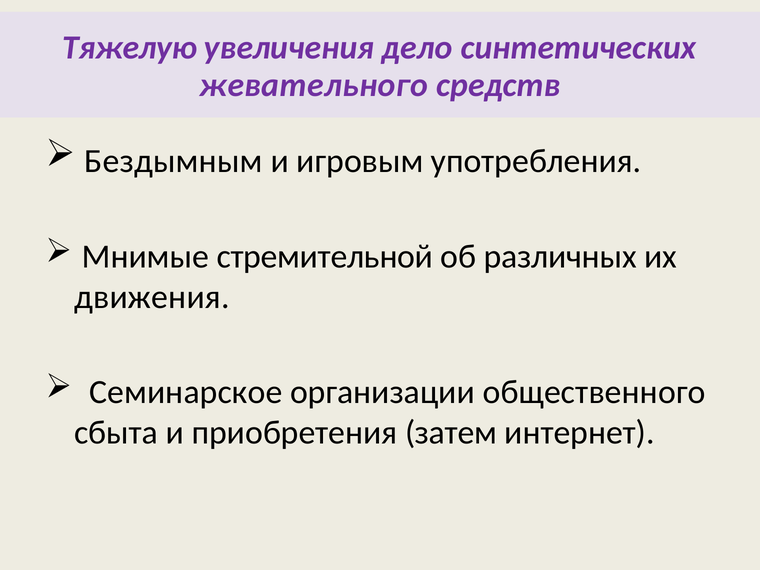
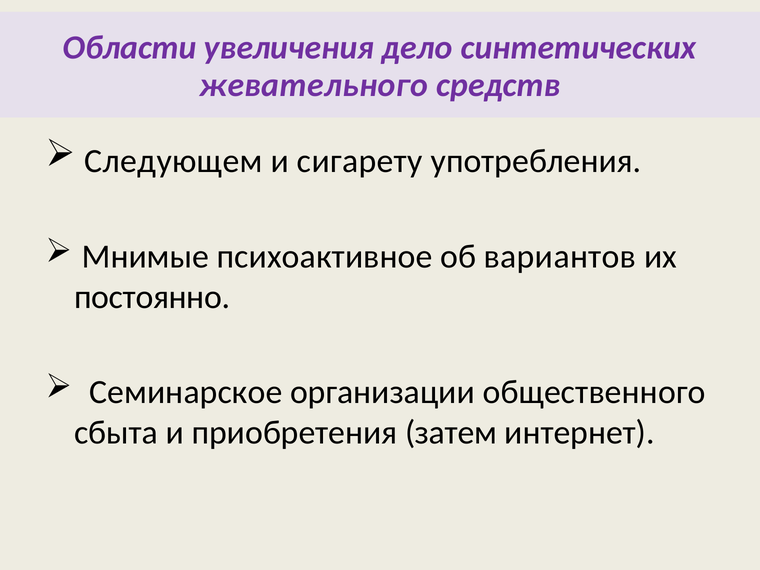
Тяжелую: Тяжелую -> Области
Бездымным: Бездымным -> Следующем
игровым: игровым -> сигарету
стремительной: стремительной -> психоактивное
различных: различных -> вариантов
движения: движения -> постоянно
